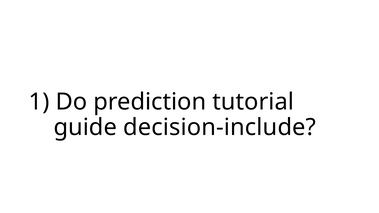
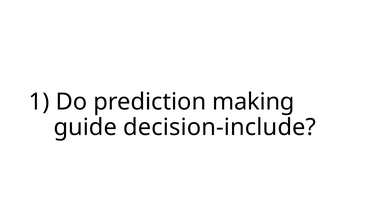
tutorial: tutorial -> making
